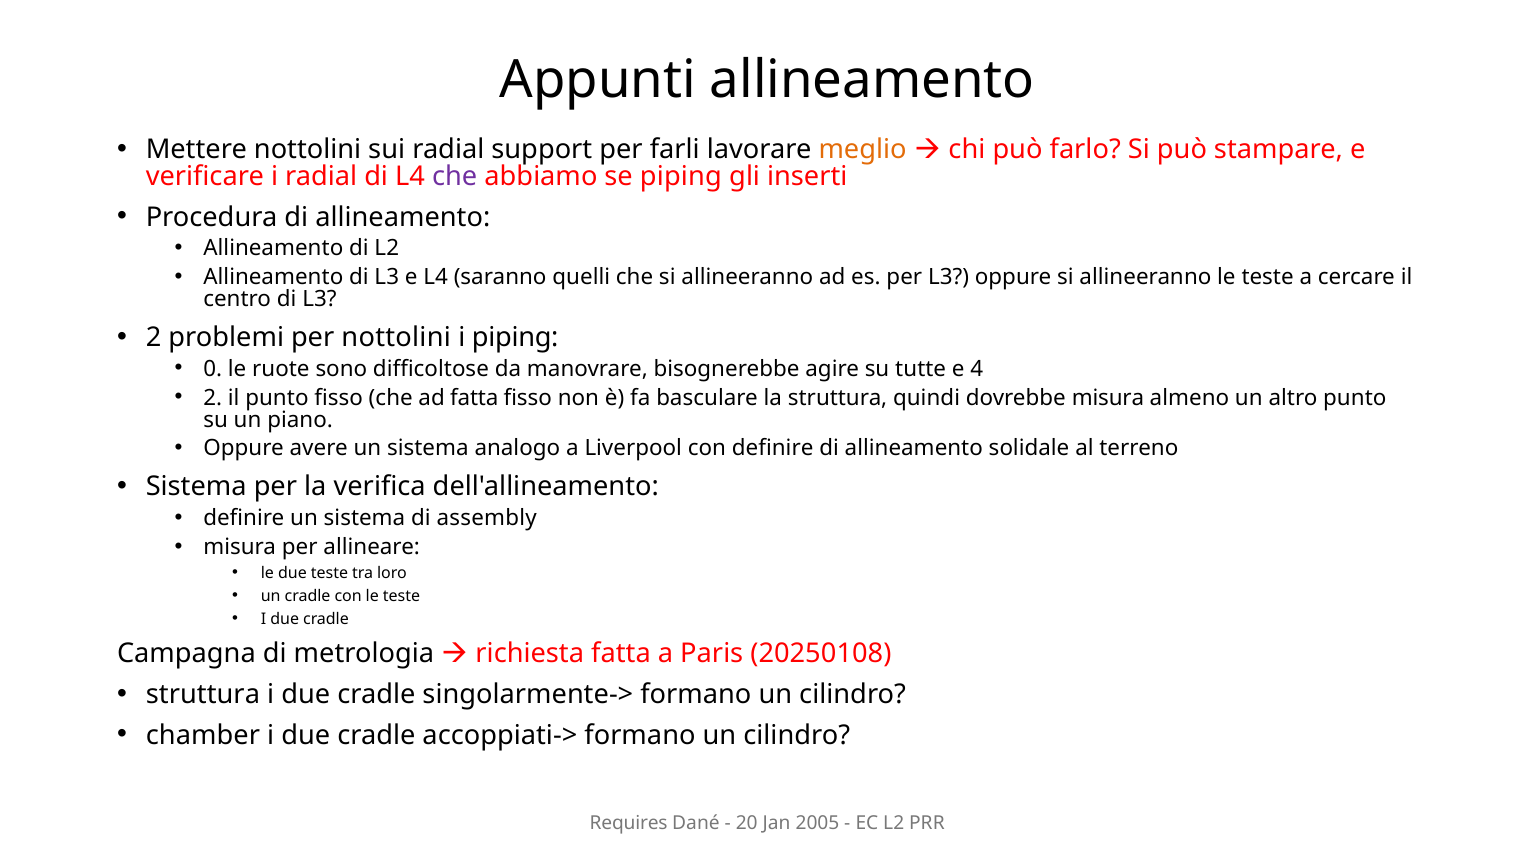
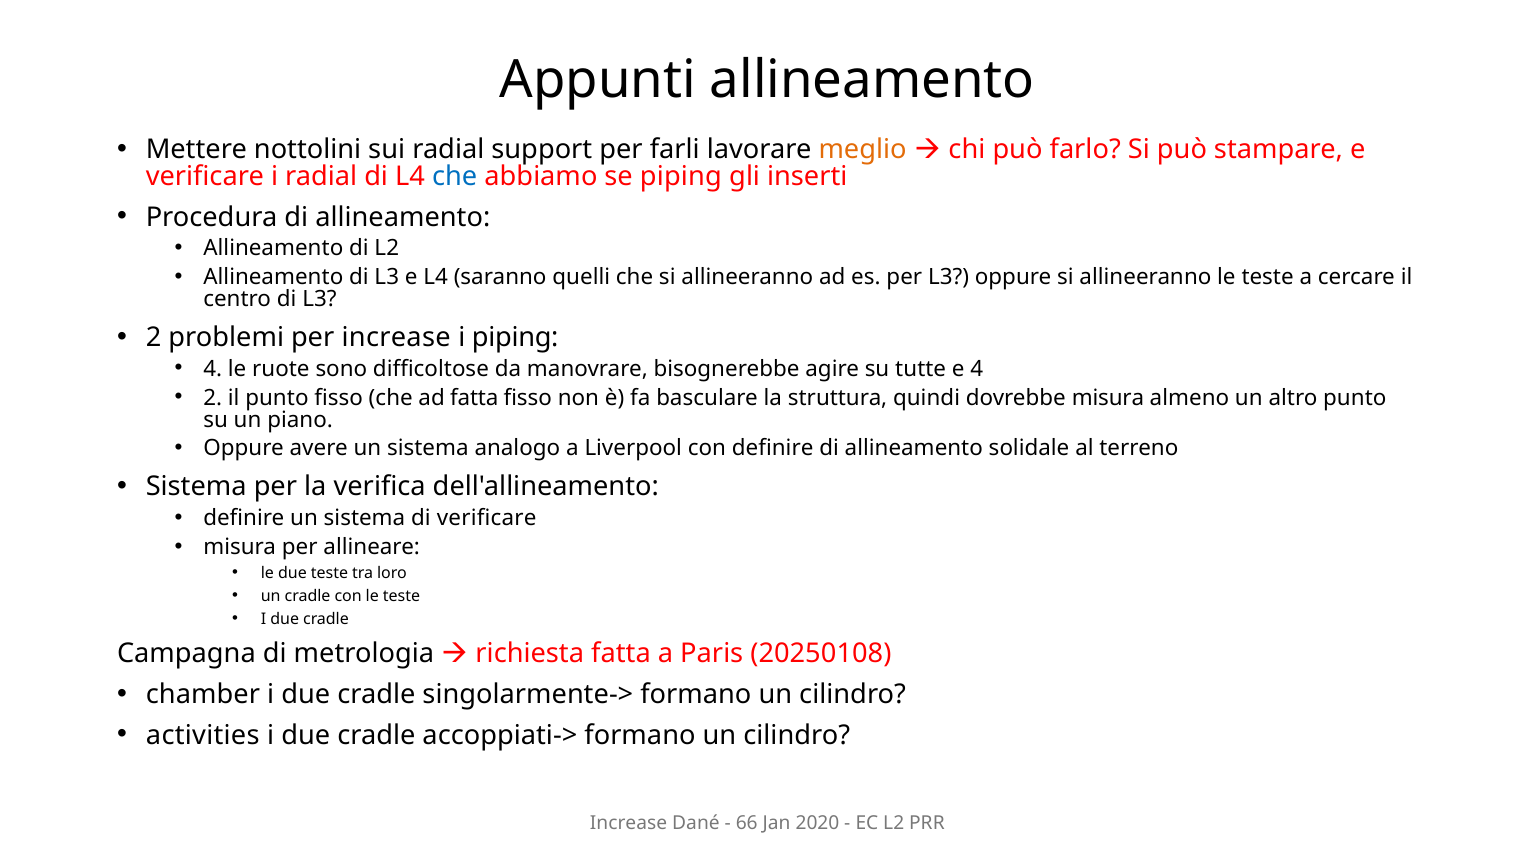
che at (455, 176) colour: purple -> blue
per nottolini: nottolini -> increase
0 at (213, 369): 0 -> 4
di assembly: assembly -> verificare
struttura at (203, 694): struttura -> chamber
chamber: chamber -> activities
Requires at (629, 823): Requires -> Increase
20: 20 -> 66
2005: 2005 -> 2020
